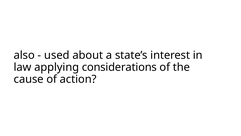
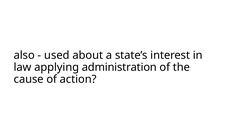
considerations: considerations -> administration
